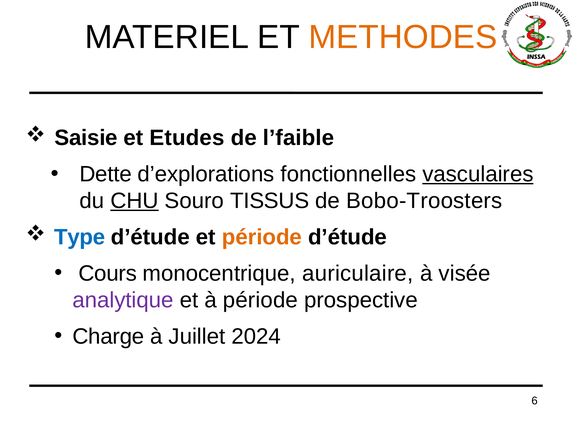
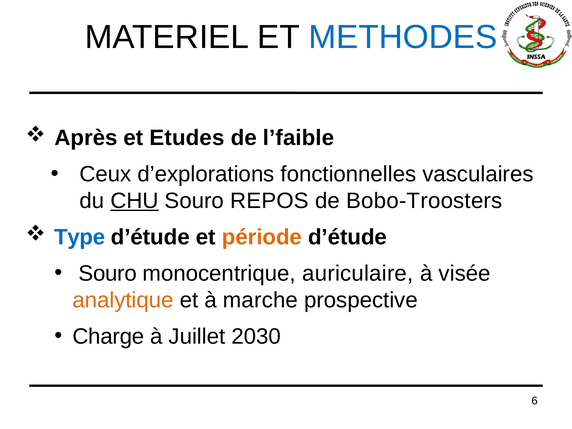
METHODES colour: orange -> blue
Saisie: Saisie -> Après
Dette: Dette -> Ceux
vasculaires underline: present -> none
TISSUS: TISSUS -> REPOS
Cours at (108, 273): Cours -> Souro
analytique colour: purple -> orange
à période: période -> marche
2024: 2024 -> 2030
